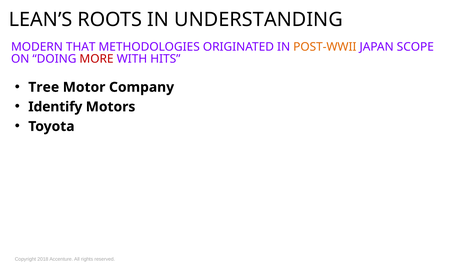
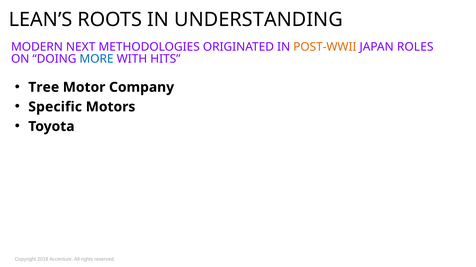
THAT: THAT -> NEXT
SCOPE: SCOPE -> ROLES
MORE colour: red -> blue
Identify: Identify -> Specific
